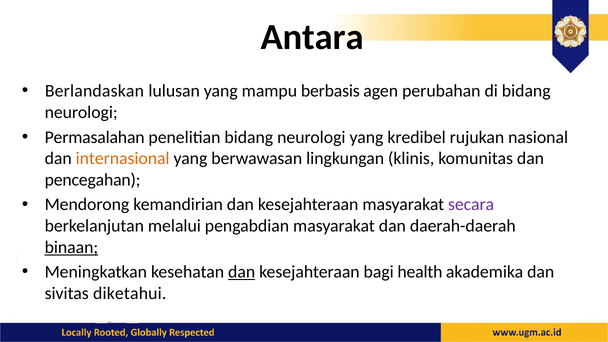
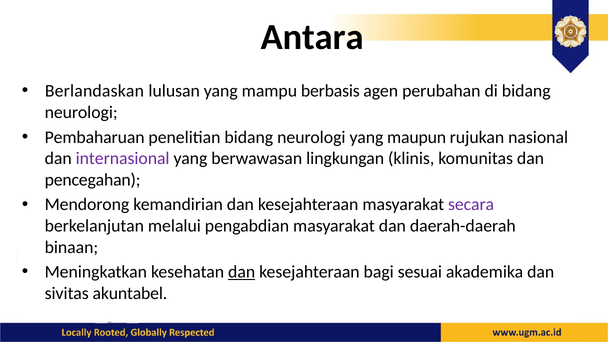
Permasalahan: Permasalahan -> Pembaharuan
kredibel: kredibel -> maupun
internasional colour: orange -> purple
binaan underline: present -> none
health: health -> sesuai
diketahui: diketahui -> akuntabel
